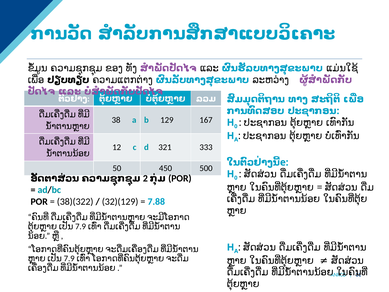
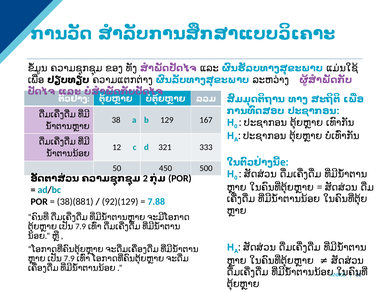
38)(322: 38)(322 -> 38)(881
32)(129: 32)(129 -> 92)(129
